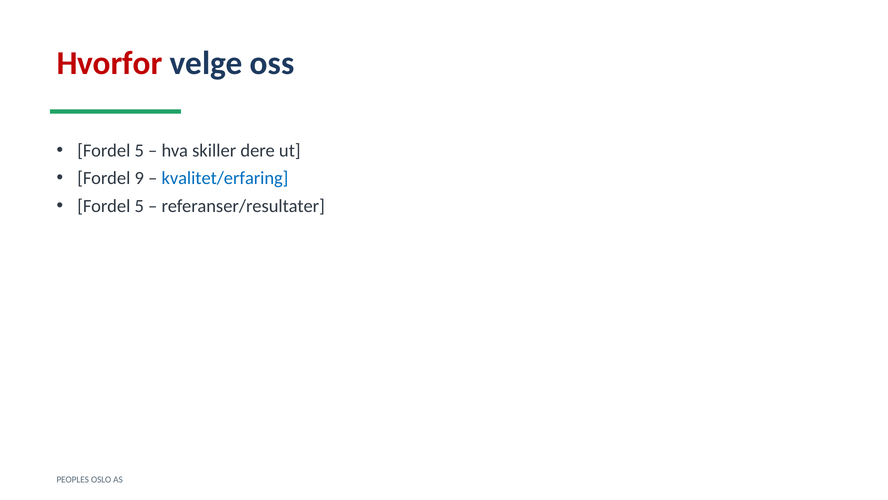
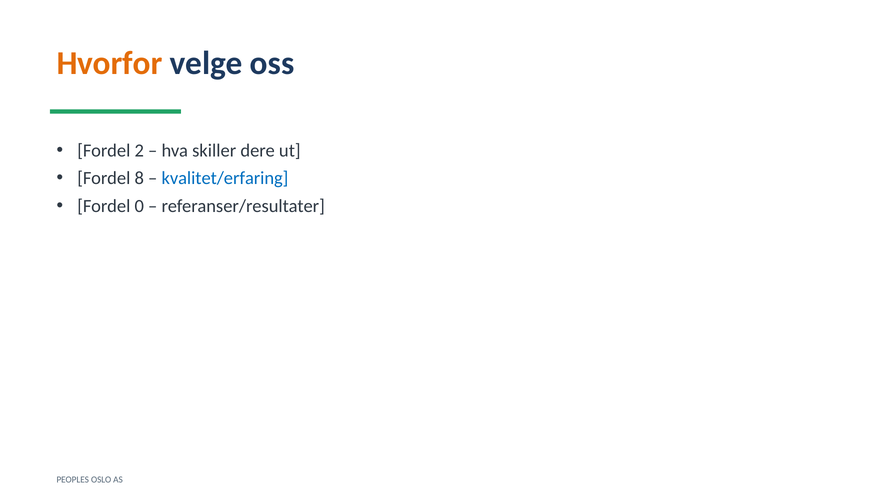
Hvorfor colour: red -> orange
5 at (139, 150): 5 -> 2
9: 9 -> 8
5 at (139, 206): 5 -> 0
